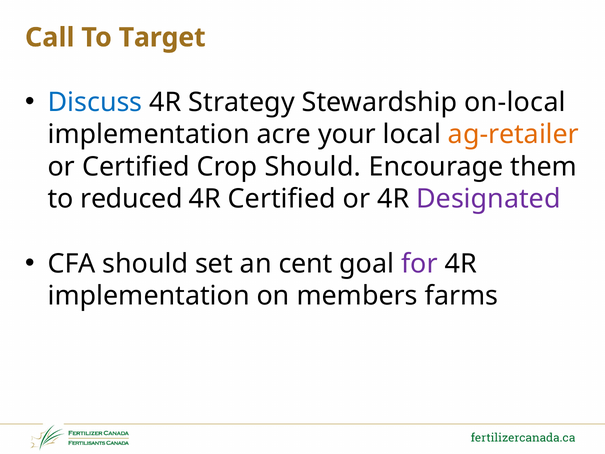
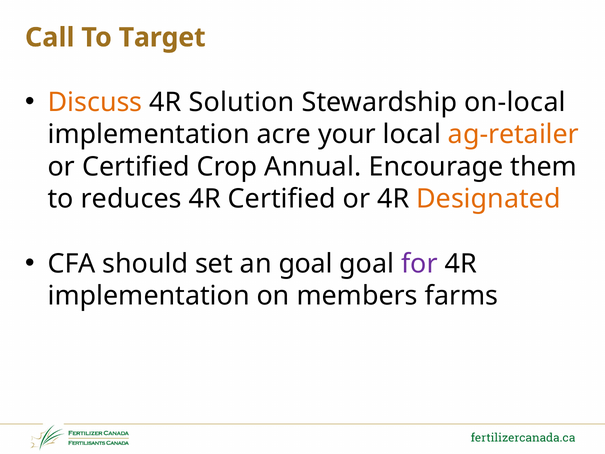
Discuss colour: blue -> orange
Strategy: Strategy -> Solution
Crop Should: Should -> Annual
reduced: reduced -> reduces
Designated colour: purple -> orange
an cent: cent -> goal
